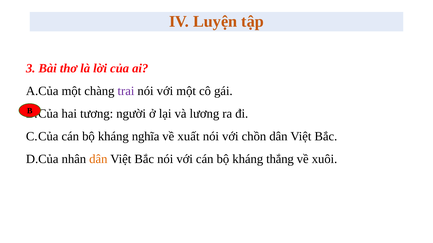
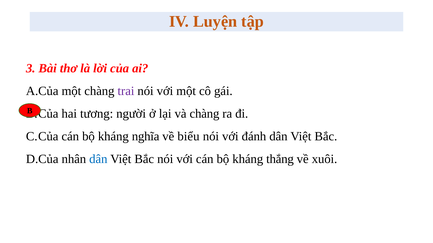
và lương: lương -> chàng
xuất: xuất -> biểu
chồn: chồn -> đánh
dân at (98, 159) colour: orange -> blue
